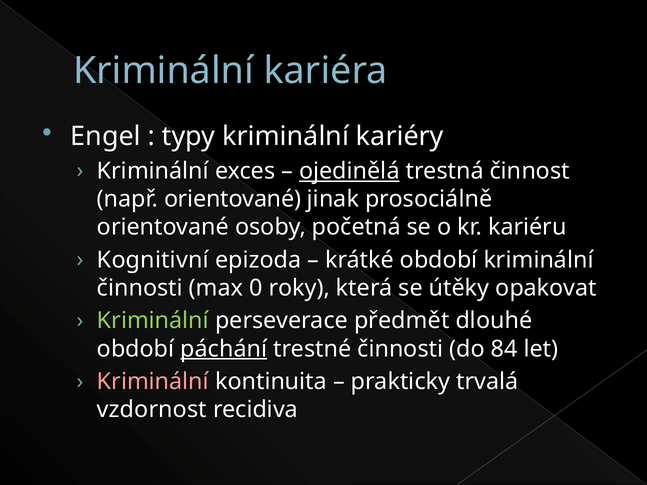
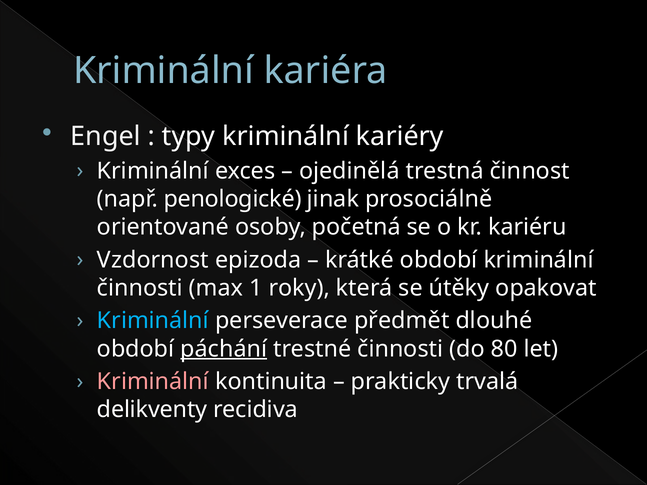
ojedinělá underline: present -> none
např orientované: orientované -> penologické
Kognitivní: Kognitivní -> Vzdornost
0: 0 -> 1
Kriminální at (153, 321) colour: light green -> light blue
84: 84 -> 80
vzdornost: vzdornost -> delikventy
